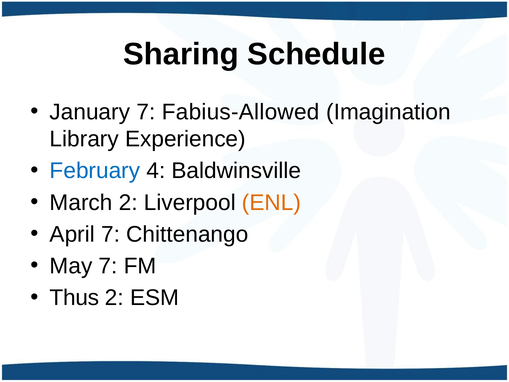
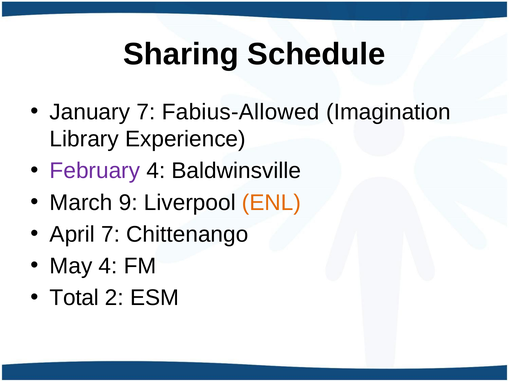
February colour: blue -> purple
March 2: 2 -> 9
May 7: 7 -> 4
Thus: Thus -> Total
